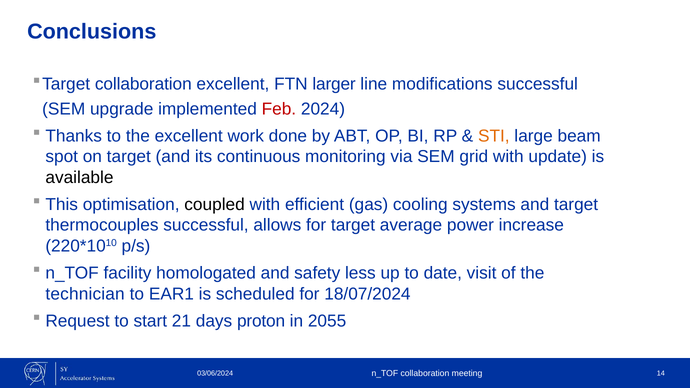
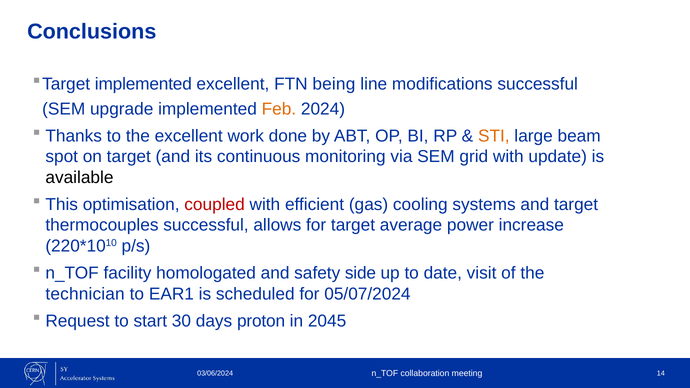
collaboration at (143, 84): collaboration -> implemented
larger: larger -> being
Feb colour: red -> orange
coupled colour: black -> red
less: less -> side
18/07/2024: 18/07/2024 -> 05/07/2024
21: 21 -> 30
2055: 2055 -> 2045
